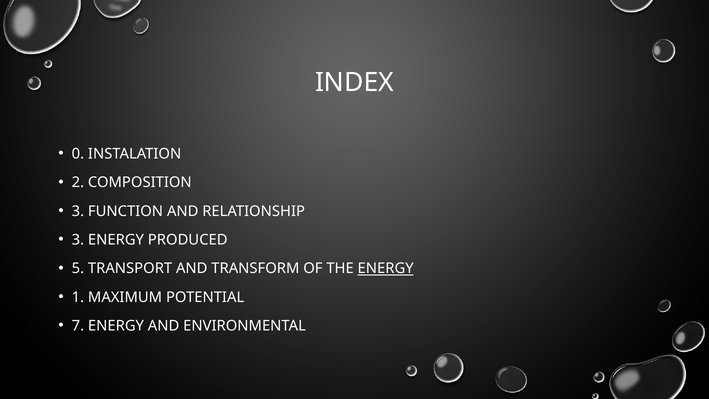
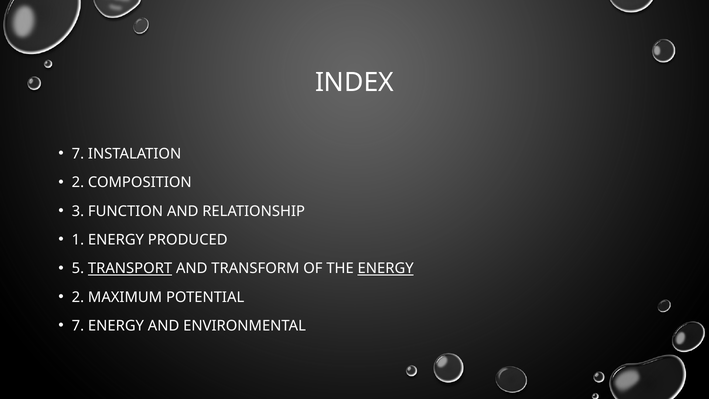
0 at (78, 154): 0 -> 7
3 at (78, 240): 3 -> 1
TRANSPORT underline: none -> present
1 at (78, 297): 1 -> 2
